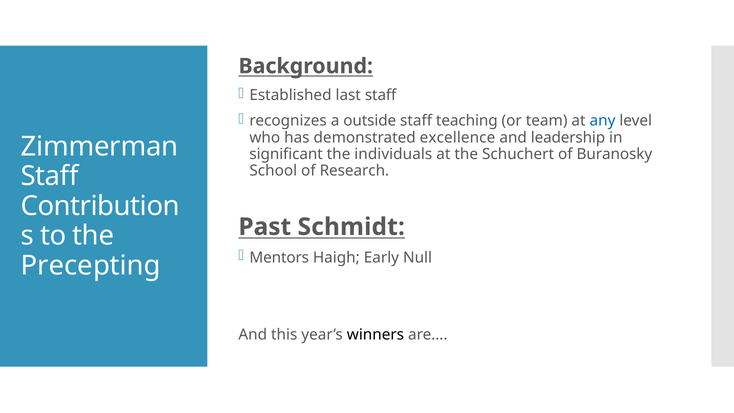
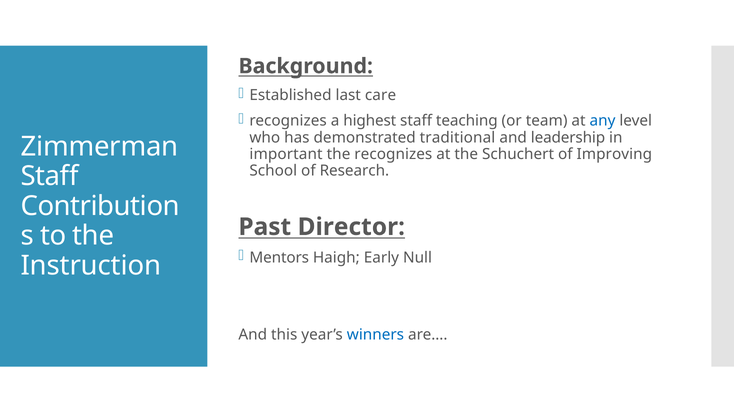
last staff: staff -> care
outside: outside -> highest
excellence: excellence -> traditional
significant: significant -> important
the individuals: individuals -> recognizes
Buranosky: Buranosky -> Improving
Schmidt: Schmidt -> Director
Precepting: Precepting -> Instruction
winners colour: black -> blue
